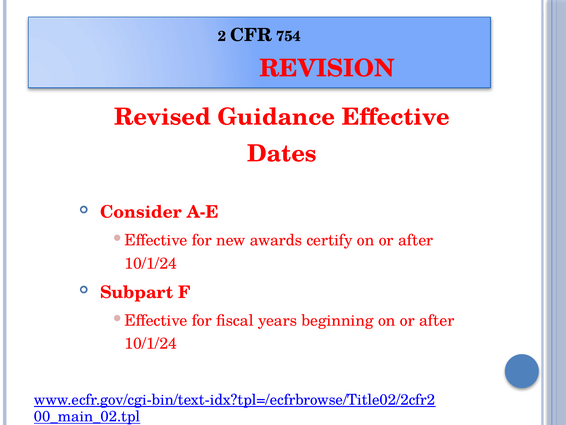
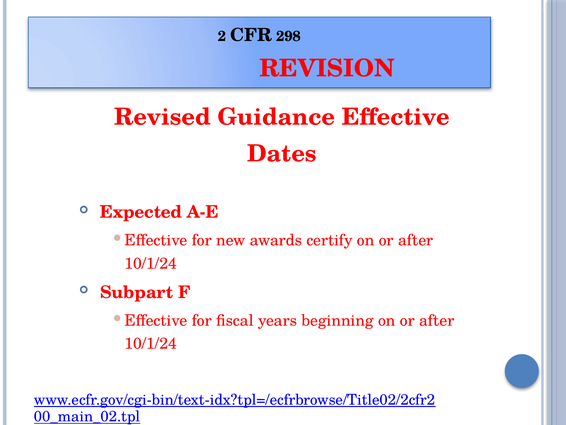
754: 754 -> 298
Consider: Consider -> Expected
